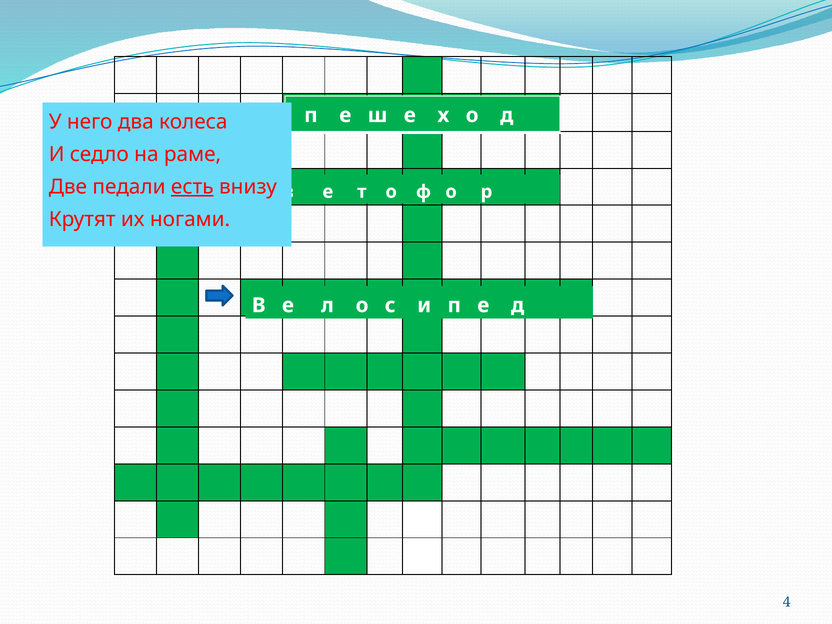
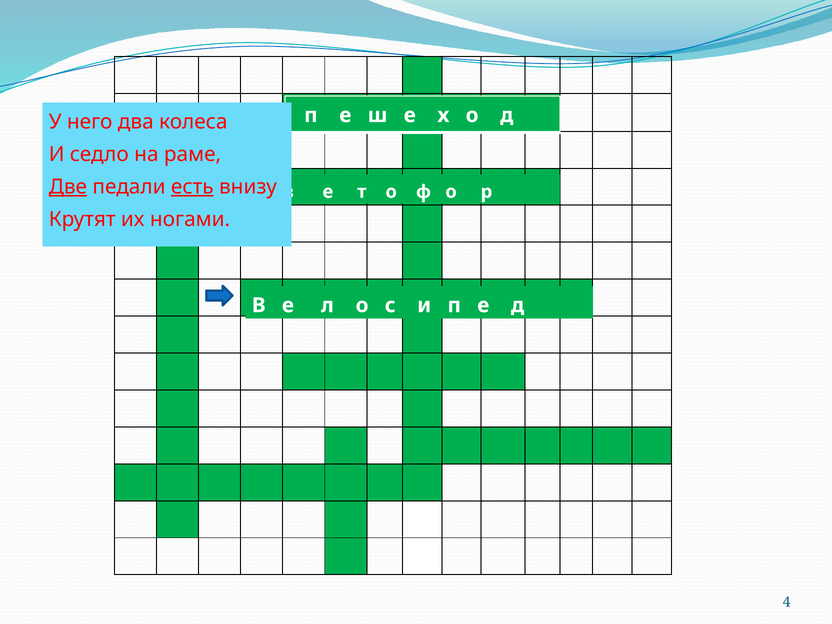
Две underline: none -> present
